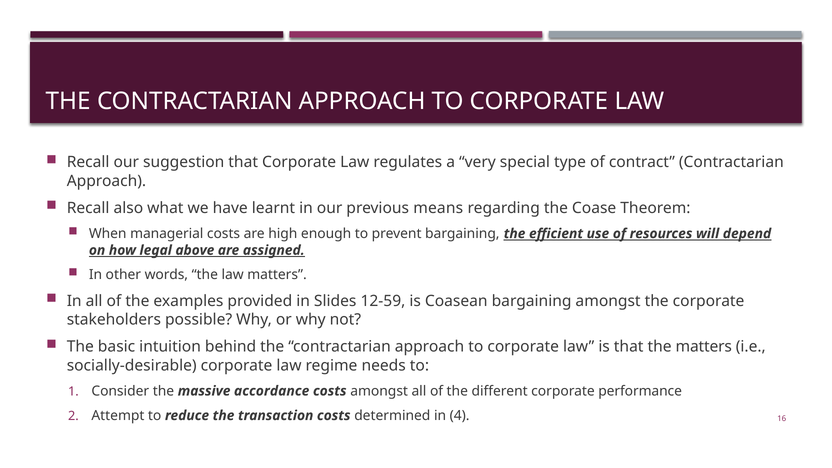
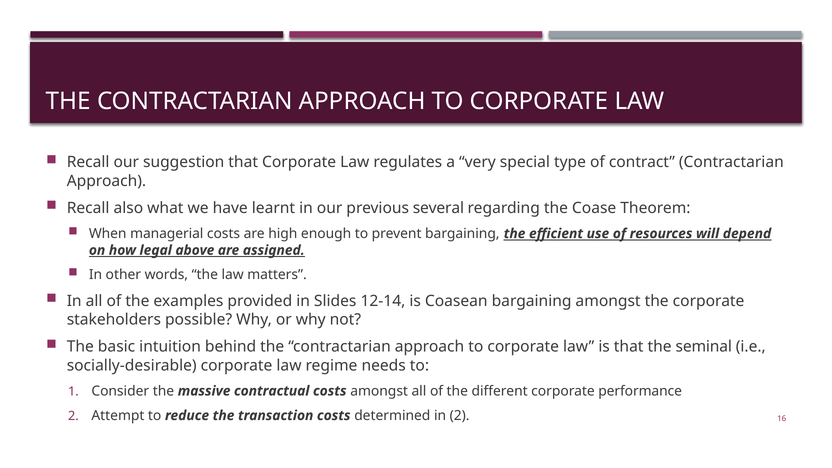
means: means -> several
12-59: 12-59 -> 12-14
the matters: matters -> seminal
accordance: accordance -> contractual
in 4: 4 -> 2
